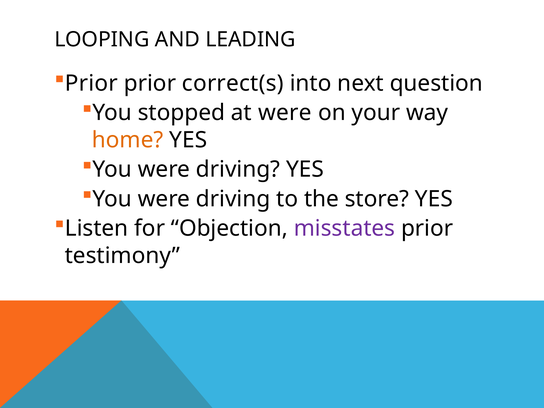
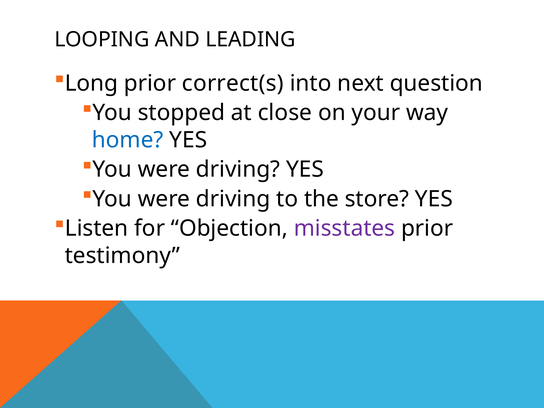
Prior at (91, 83): Prior -> Long
at were: were -> close
home colour: orange -> blue
